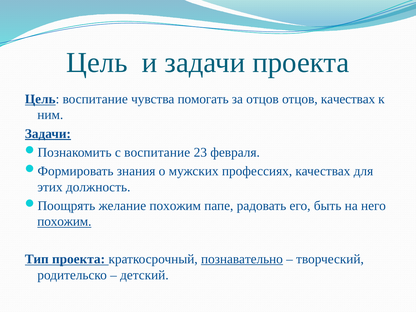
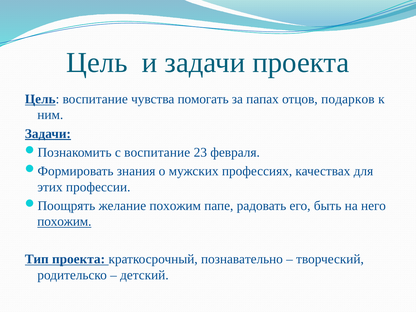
за отцов: отцов -> папах
отцов качествах: качествах -> подарков
должность: должность -> профессии
познавательно underline: present -> none
